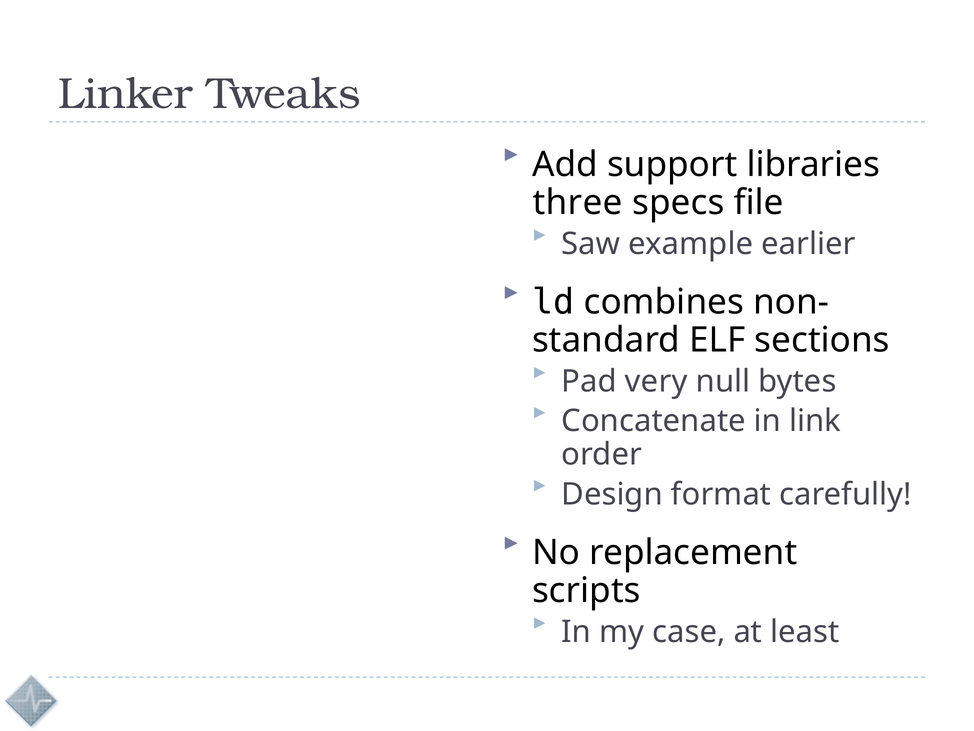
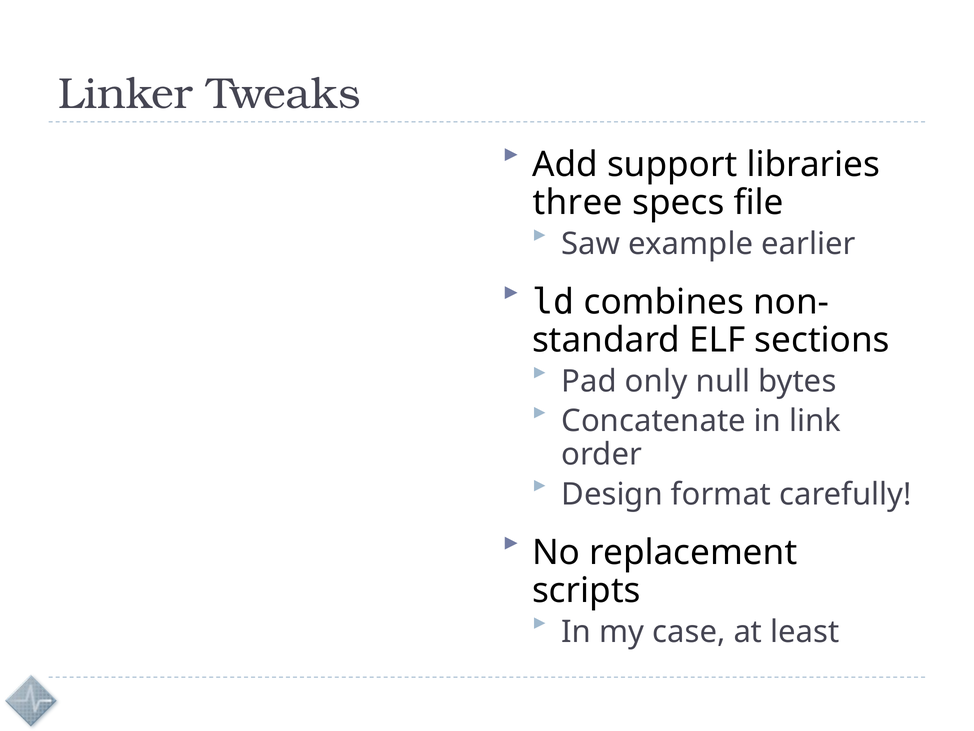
very: very -> only
